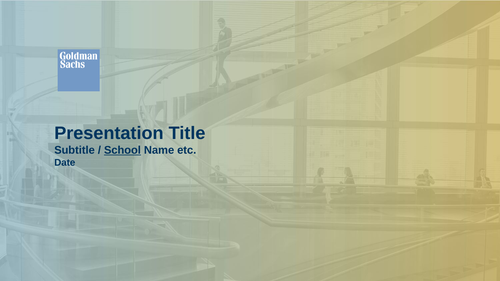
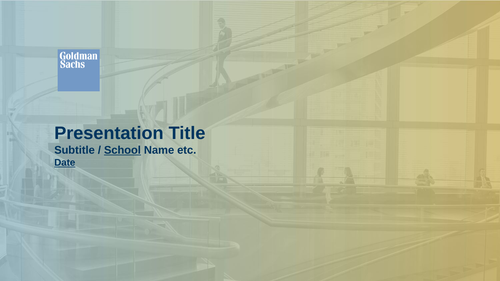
Date underline: none -> present
